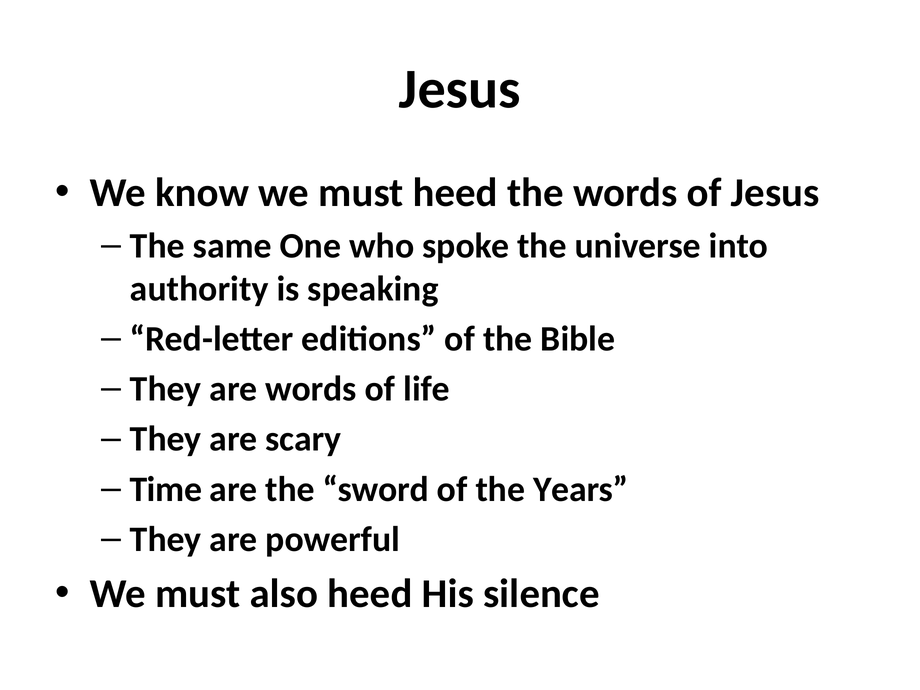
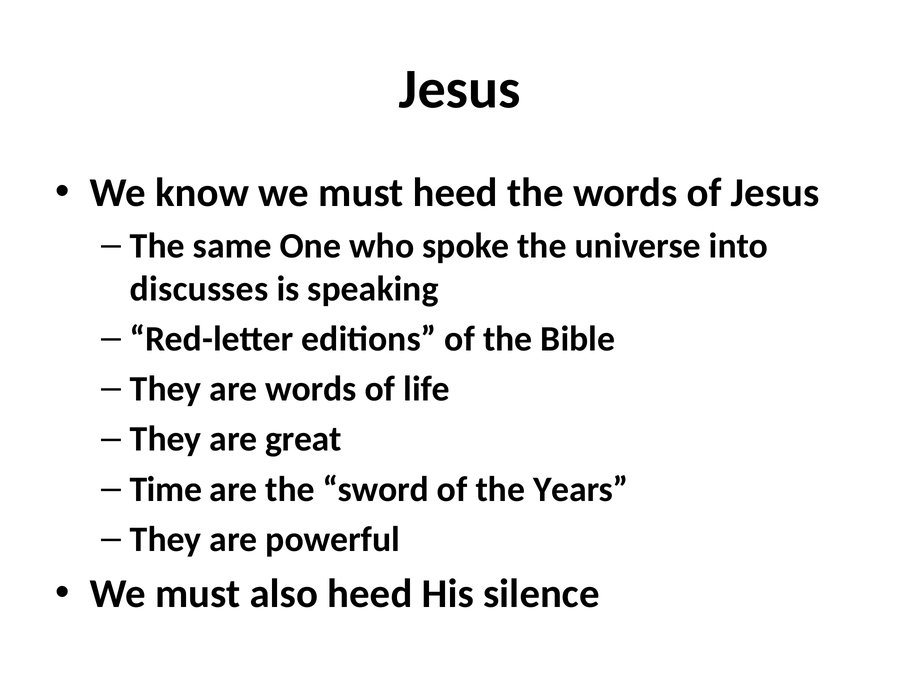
authority: authority -> discusses
scary: scary -> great
